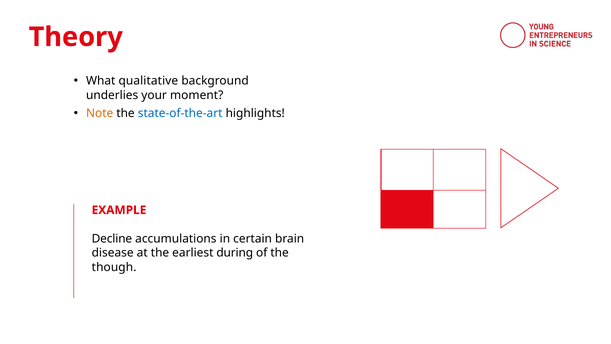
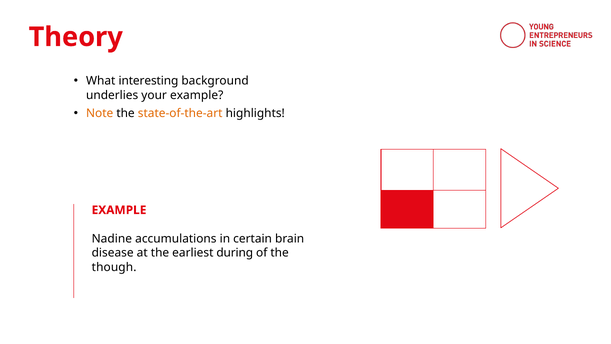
qualitative: qualitative -> interesting
your moment: moment -> example
state-of-the-art colour: blue -> orange
Decline: Decline -> Nadine
